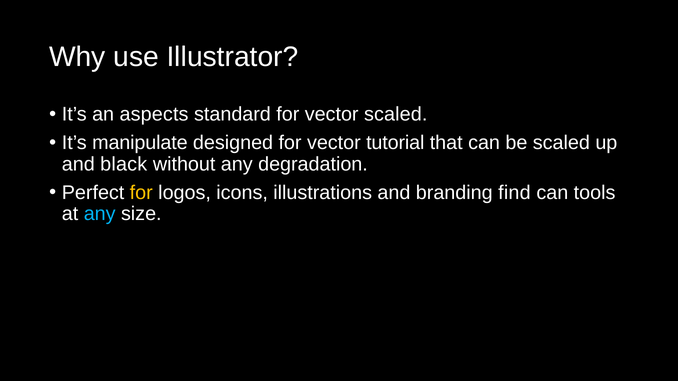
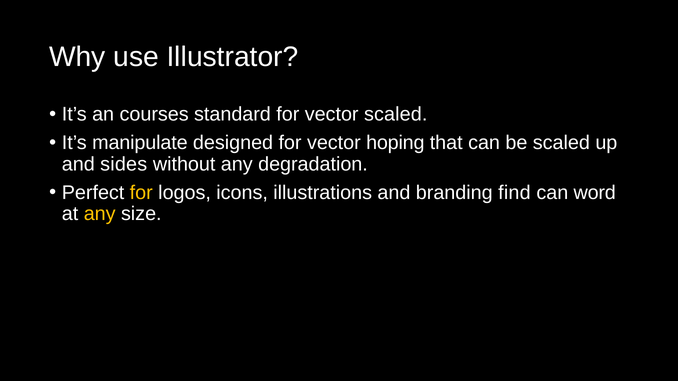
aspects: aspects -> courses
tutorial: tutorial -> hoping
black: black -> sides
tools: tools -> word
any at (100, 214) colour: light blue -> yellow
